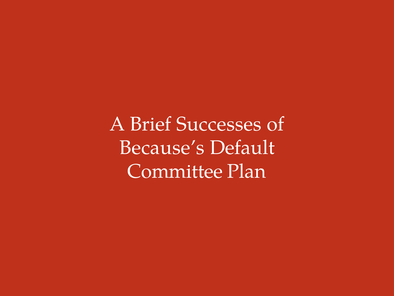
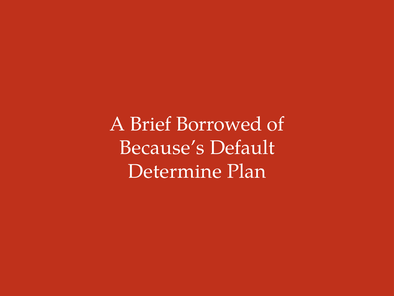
Successes: Successes -> Borrowed
Committee: Committee -> Determine
